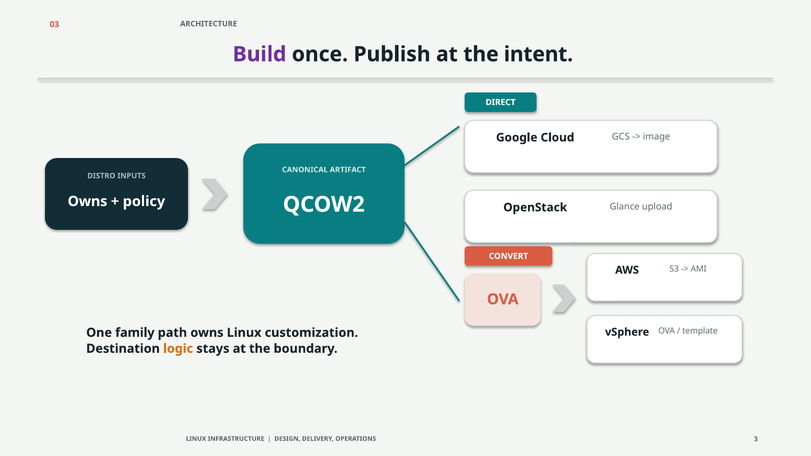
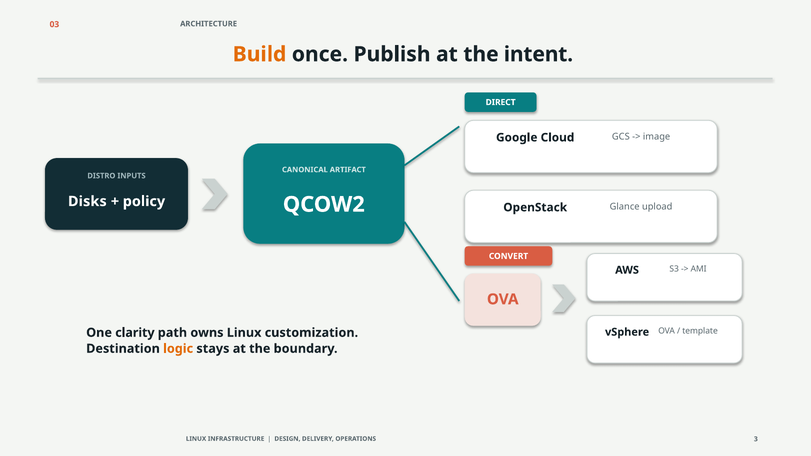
Build colour: purple -> orange
Owns at (87, 201): Owns -> Disks
family: family -> clarity
